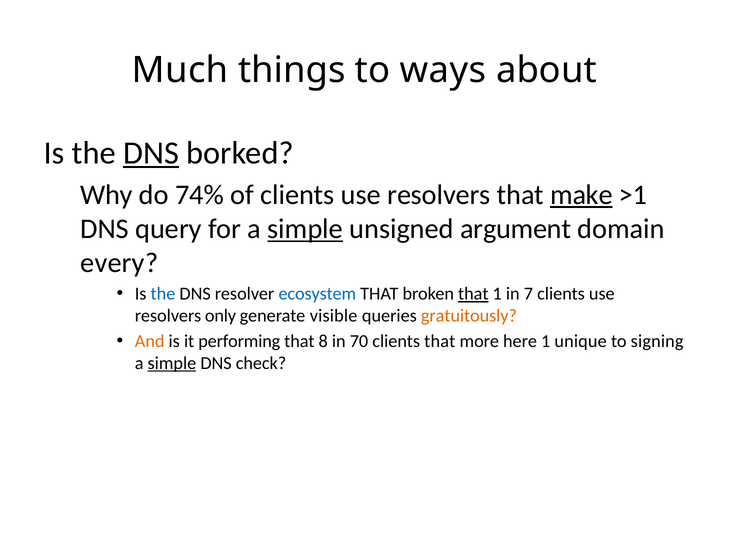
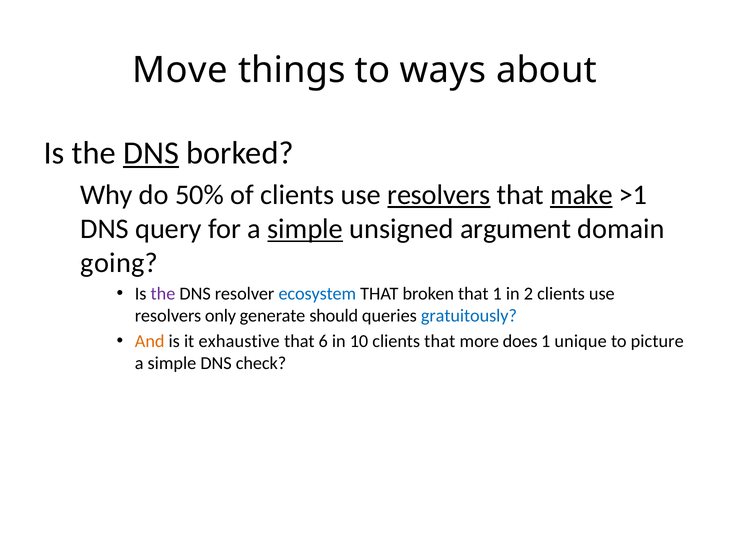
Much: Much -> Move
74%: 74% -> 50%
resolvers at (439, 195) underline: none -> present
every: every -> going
the at (163, 294) colour: blue -> purple
that at (473, 294) underline: present -> none
7: 7 -> 2
visible: visible -> should
gratuitously colour: orange -> blue
performing: performing -> exhaustive
8: 8 -> 6
70: 70 -> 10
here: here -> does
signing: signing -> picture
simple at (172, 363) underline: present -> none
